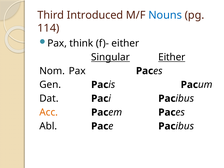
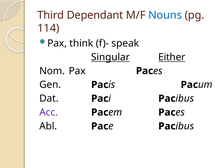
Introduced: Introduced -> Dependant
f)- either: either -> speak
Acc colour: orange -> purple
